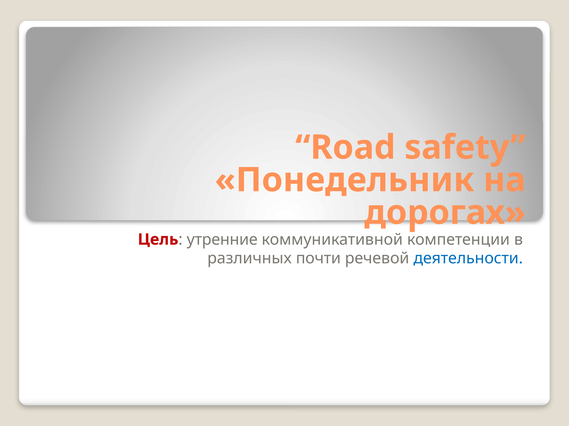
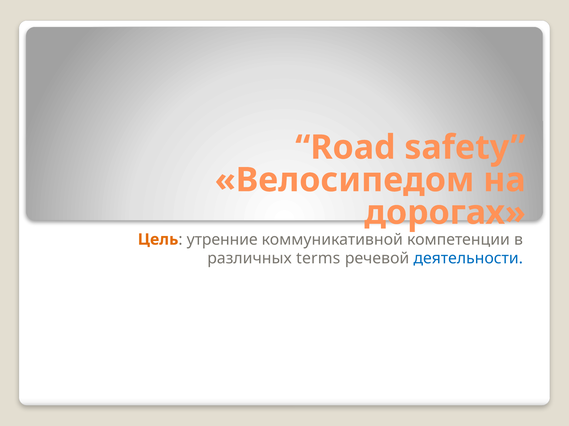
Понедельник: Понедельник -> Велосипедом
Цель colour: red -> orange
почти: почти -> terms
